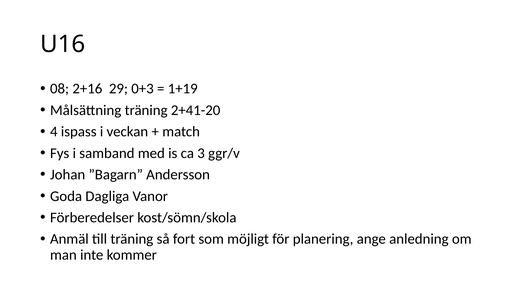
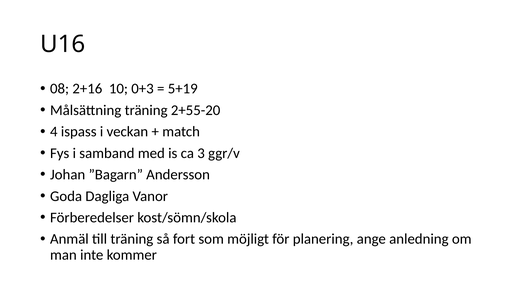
29: 29 -> 10
1+19: 1+19 -> 5+19
2+41-20: 2+41-20 -> 2+55-20
